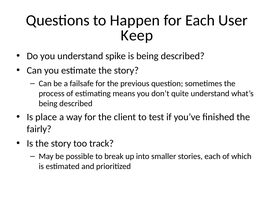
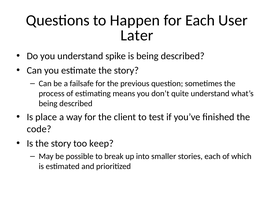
Keep: Keep -> Later
fairly: fairly -> code
track: track -> keep
